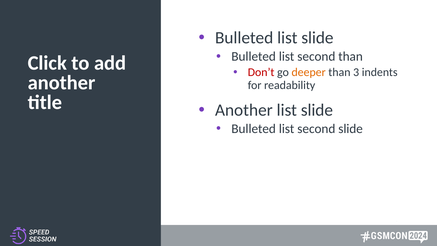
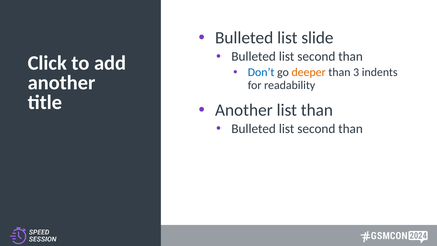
Don’t colour: red -> blue
Another list slide: slide -> than
slide at (351, 129): slide -> than
